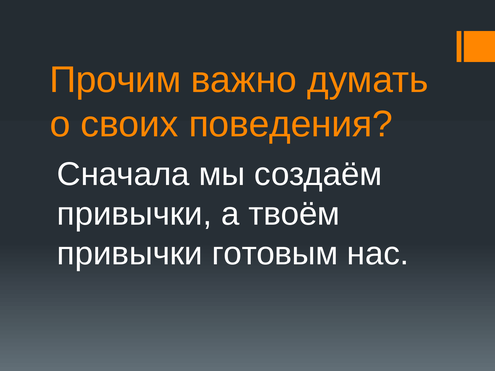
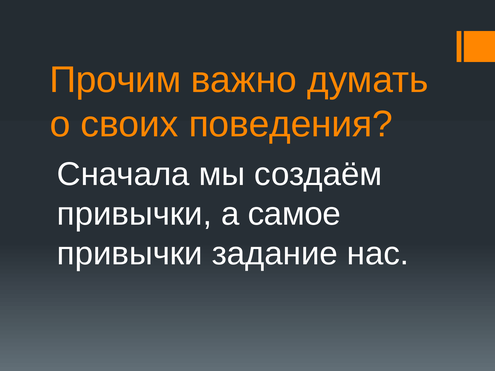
твоём: твоём -> самое
готовым: готовым -> задание
